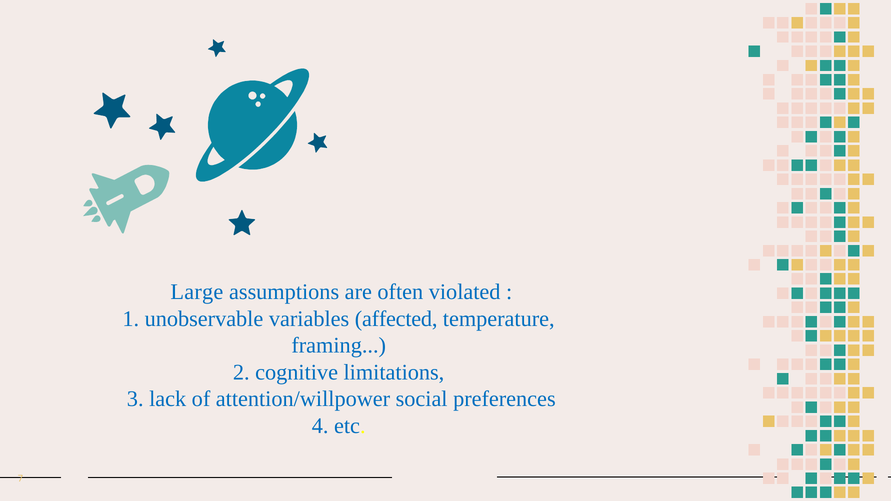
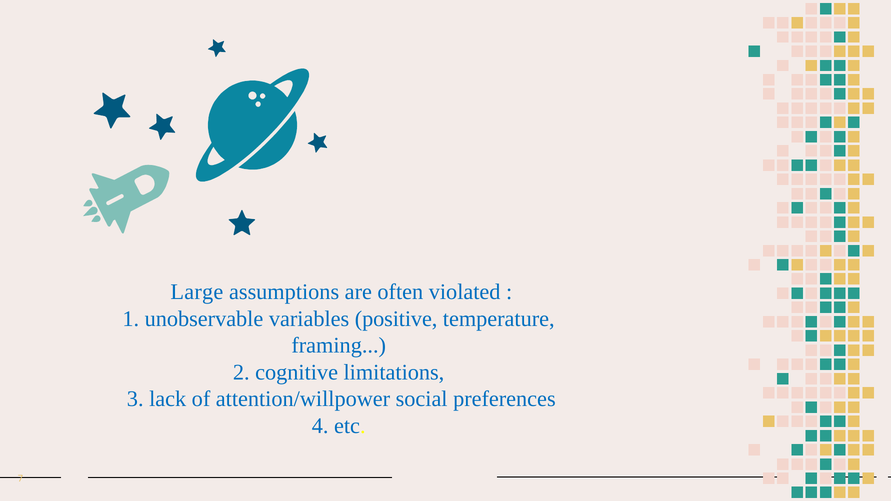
affected: affected -> positive
